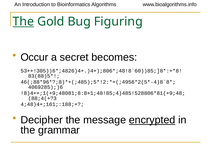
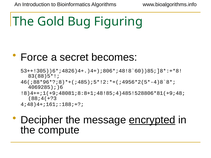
The at (23, 22) underline: present -> none
Occur: Occur -> Force
grammar: grammar -> compute
